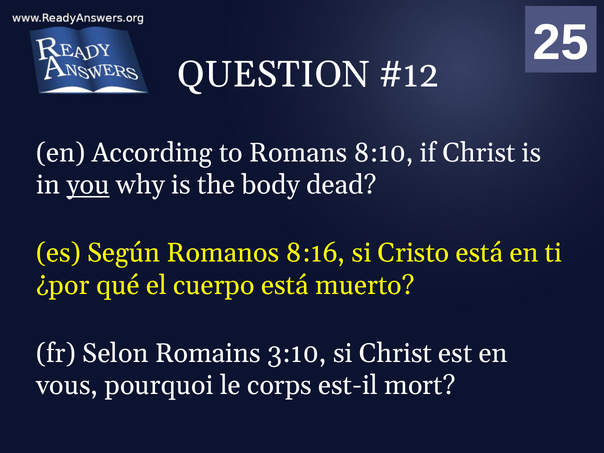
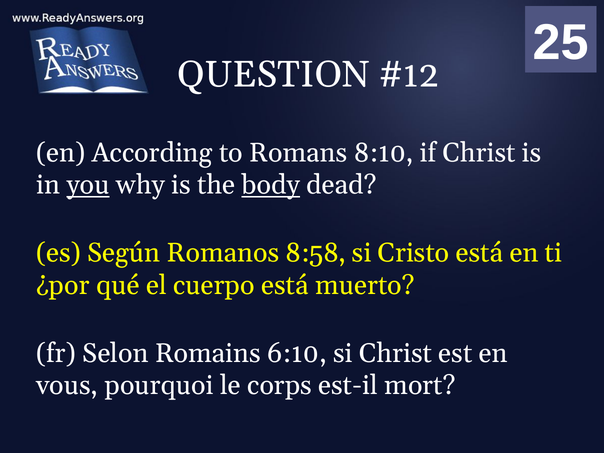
body underline: none -> present
8:16: 8:16 -> 8:58
3:10: 3:10 -> 6:10
